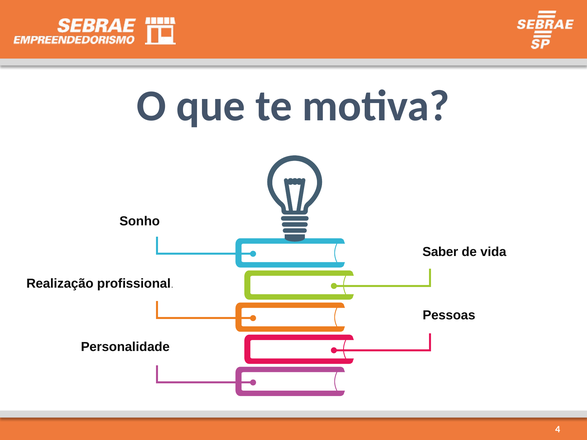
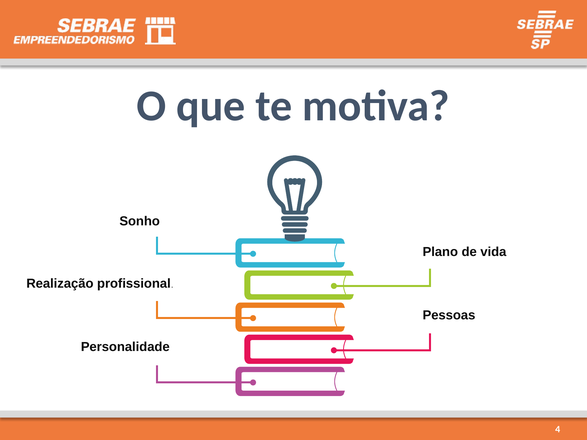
Saber: Saber -> Plano
